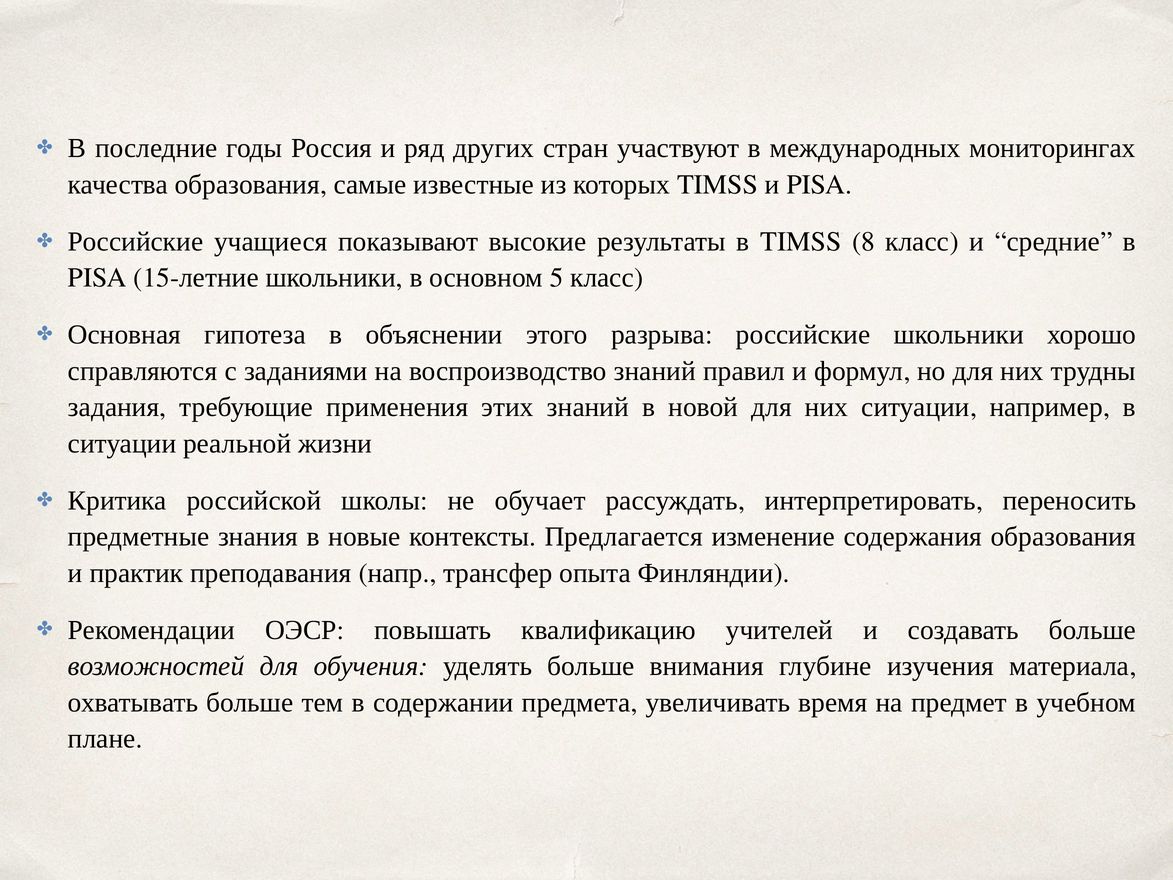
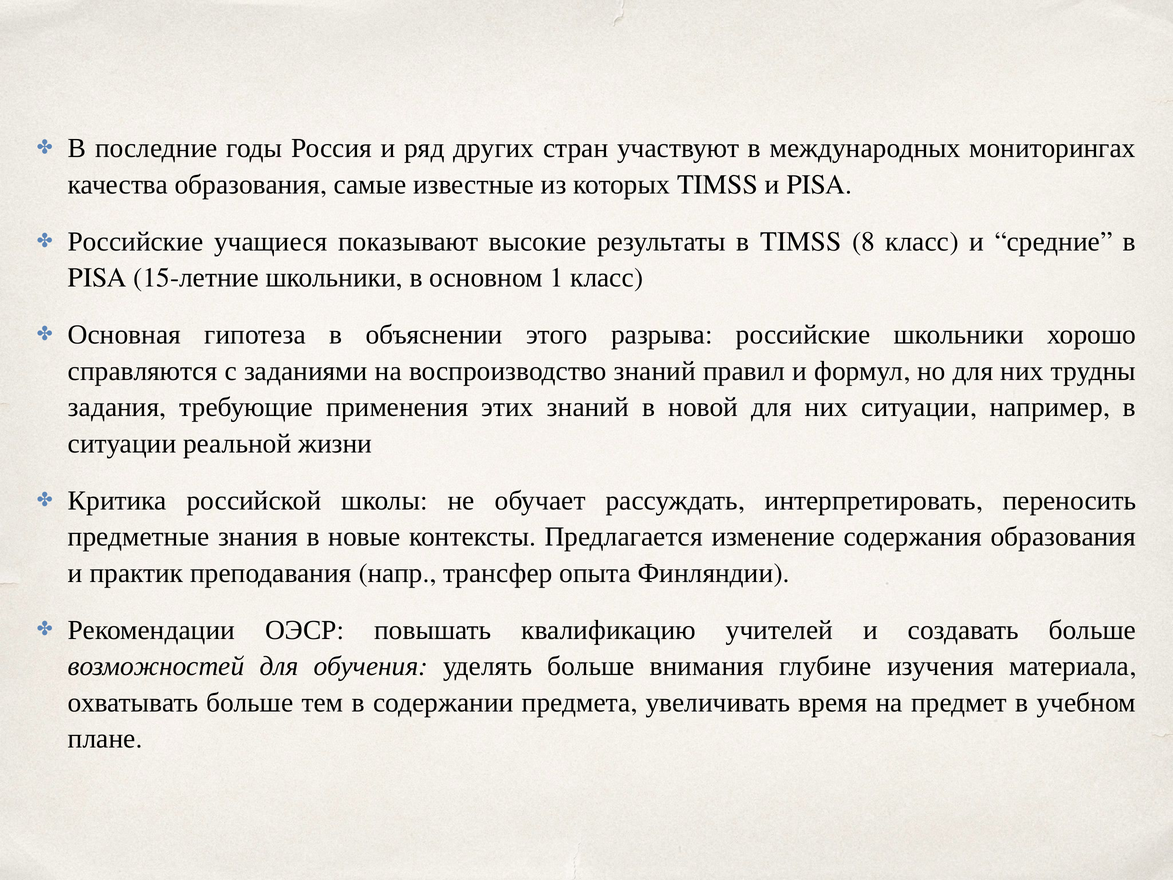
5: 5 -> 1
